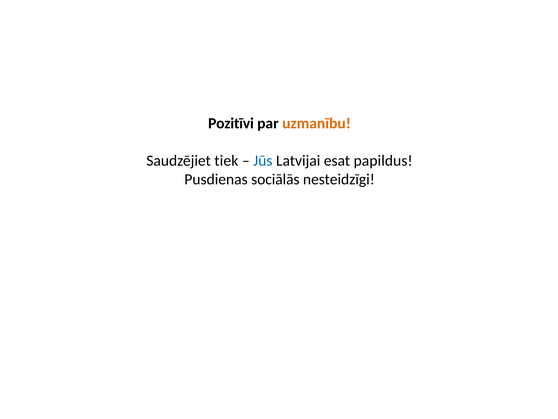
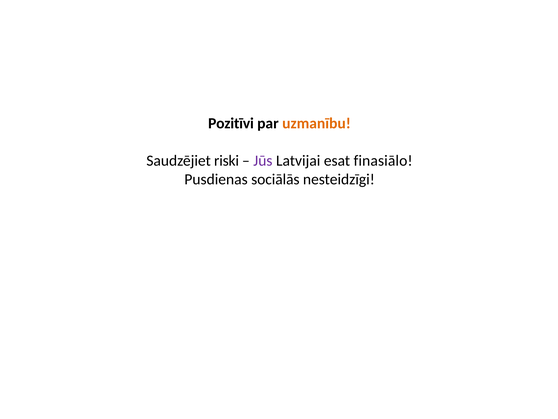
tiek: tiek -> riski
Jūs colour: blue -> purple
papildus: papildus -> finasiālo
